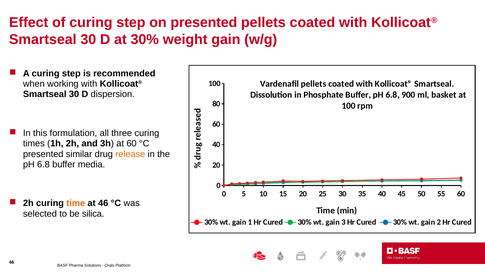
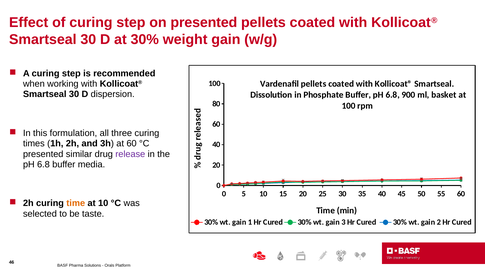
release colour: orange -> purple
at 46: 46 -> 10
silica: silica -> taste
